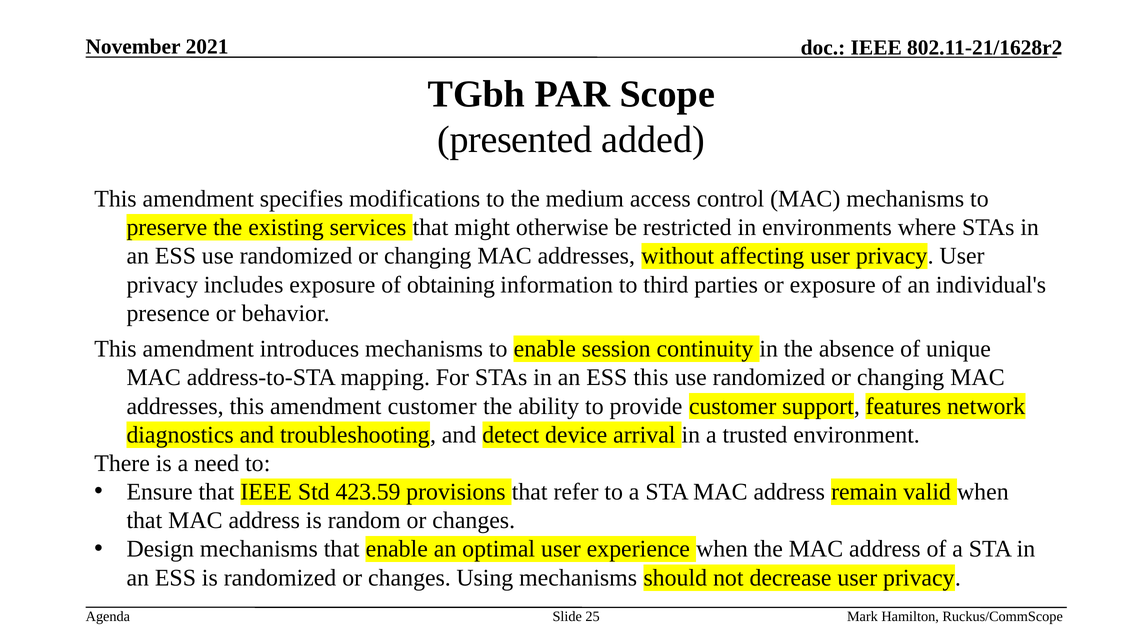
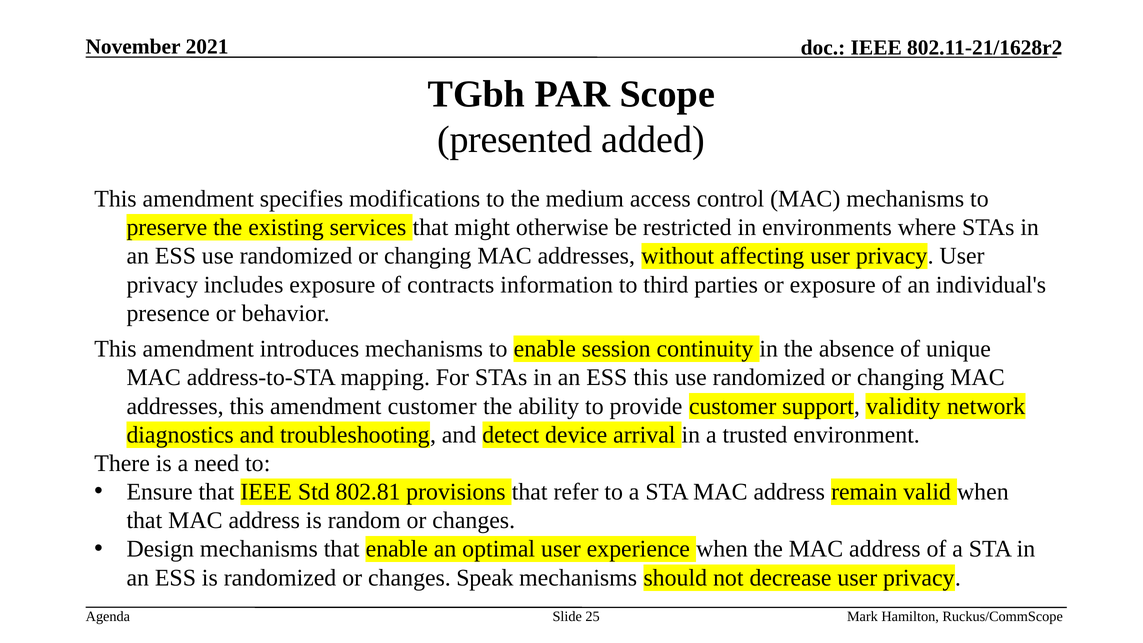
obtaining: obtaining -> contracts
features: features -> validity
423.59: 423.59 -> 802.81
Using: Using -> Speak
